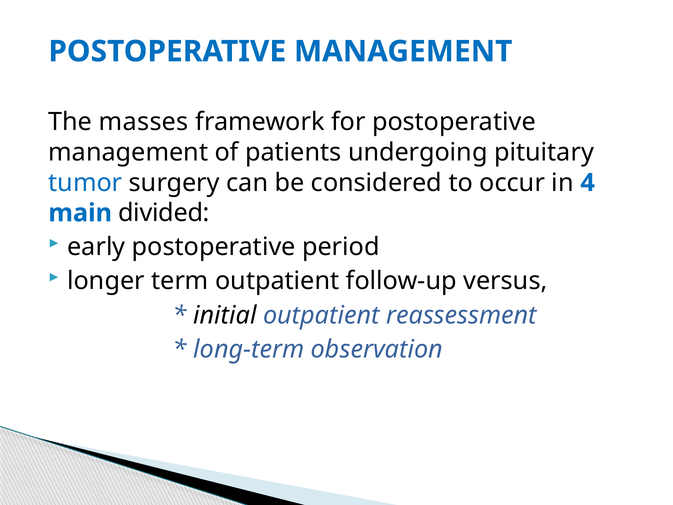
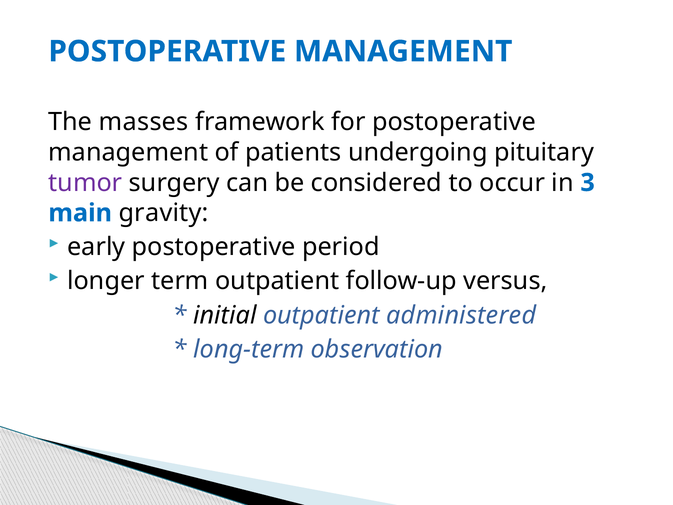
tumor colour: blue -> purple
4: 4 -> 3
divided: divided -> gravity
reassessment: reassessment -> administered
